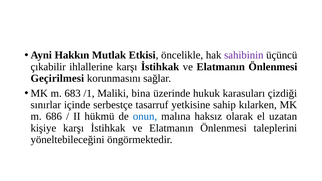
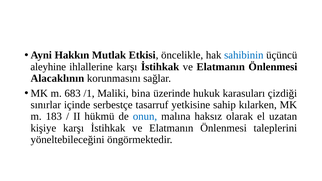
sahibinin colour: purple -> blue
çıkabilir: çıkabilir -> aleyhine
Geçirilmesi: Geçirilmesi -> Alacaklının
686: 686 -> 183
